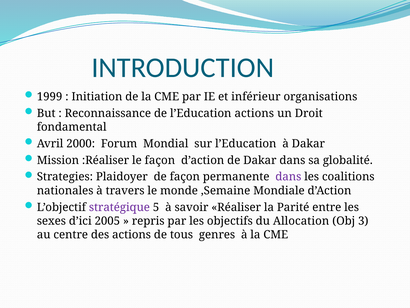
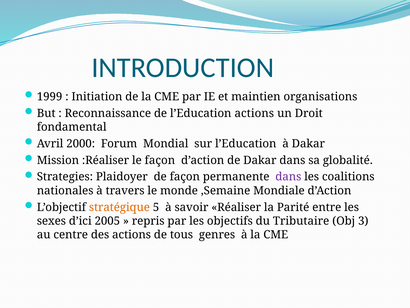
inférieur: inférieur -> maintien
stratégique colour: purple -> orange
Allocation: Allocation -> Tributaire
